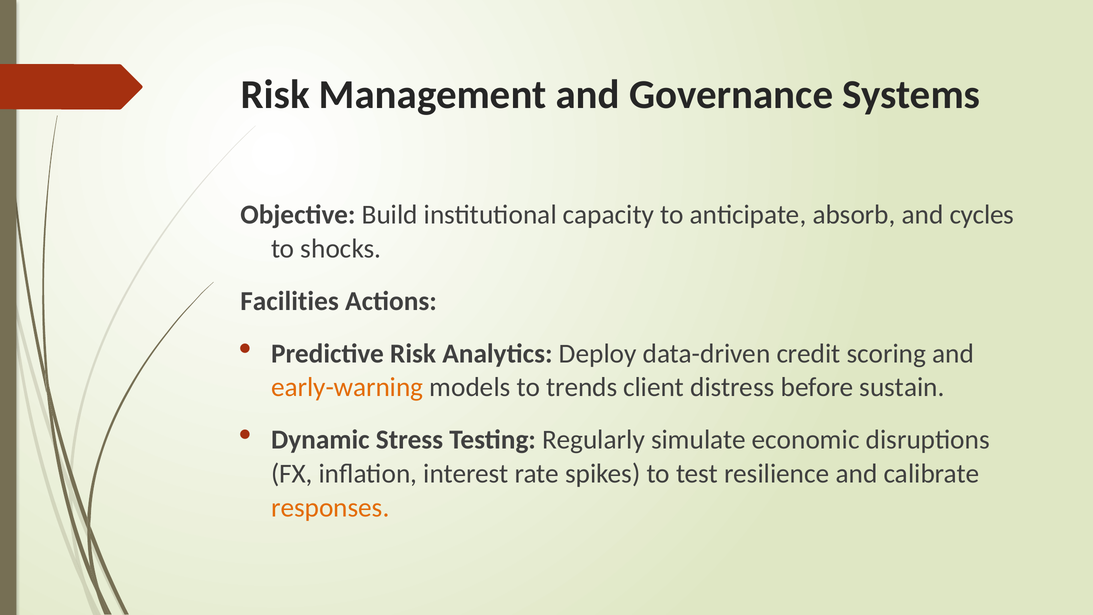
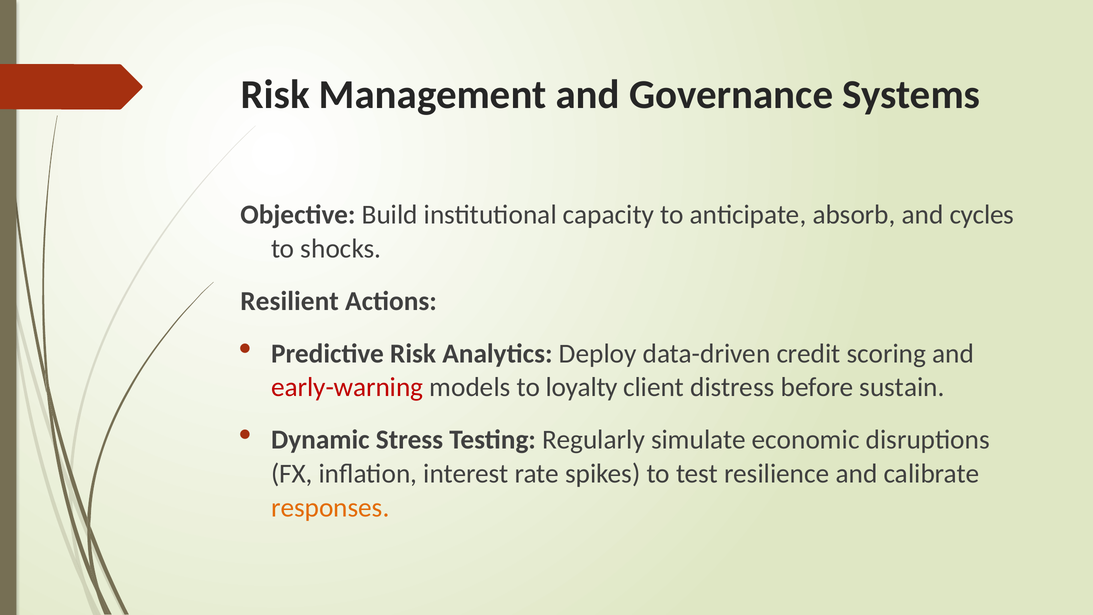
Facilities: Facilities -> Resilient
early-warning colour: orange -> red
trends: trends -> loyalty
